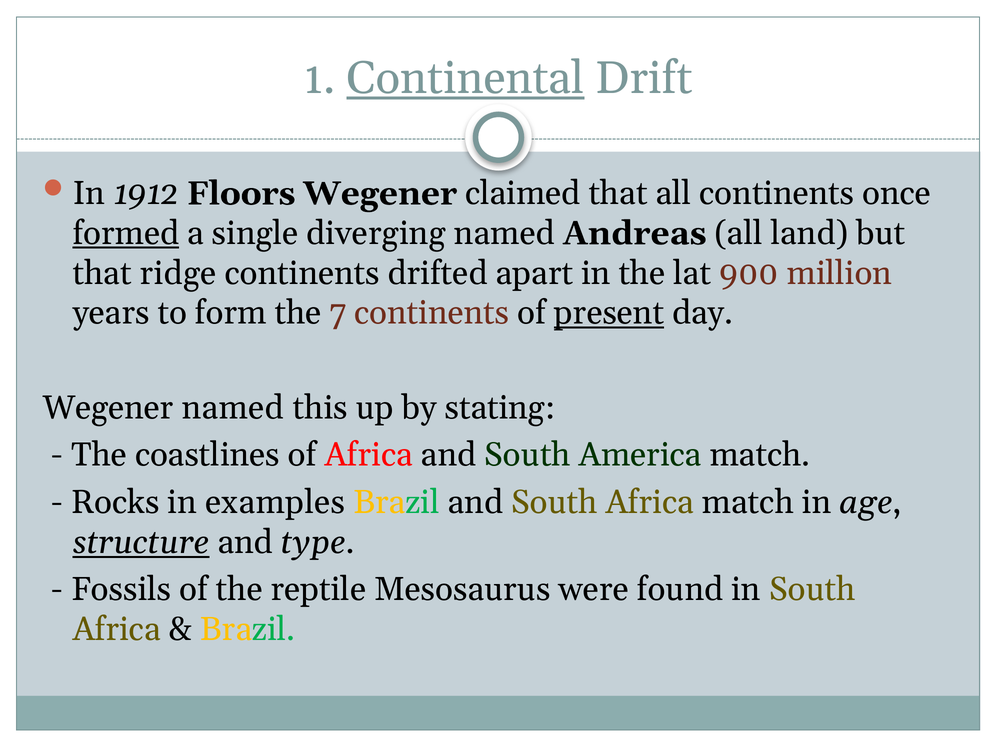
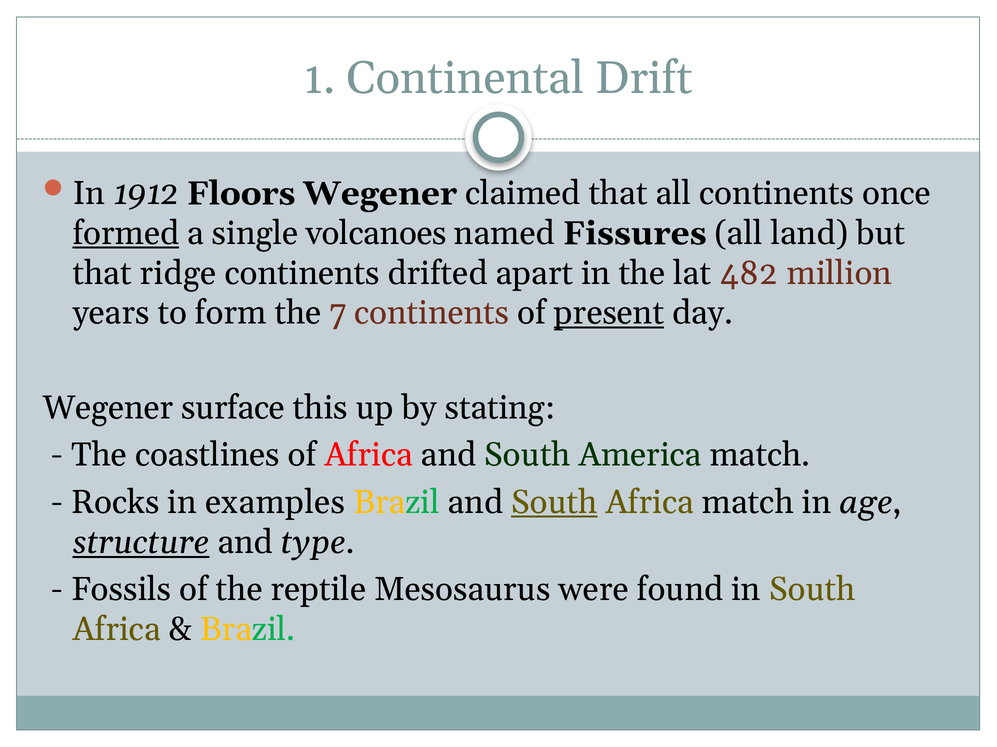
Continental underline: present -> none
diverging: diverging -> volcanoes
Andreas: Andreas -> Fissures
900: 900 -> 482
Wegener named: named -> surface
South at (554, 503) underline: none -> present
